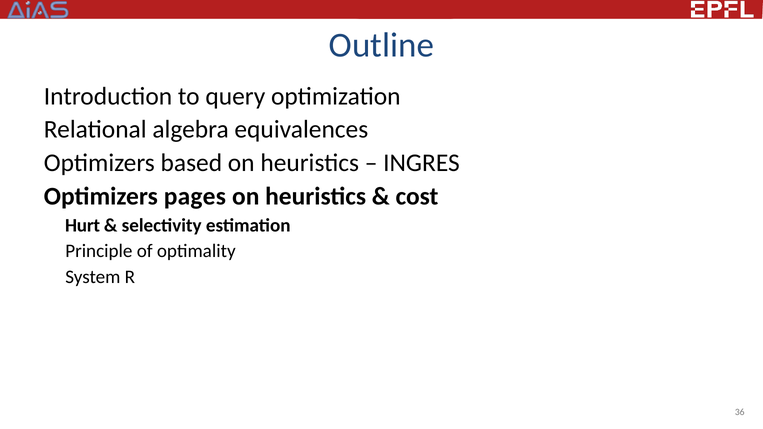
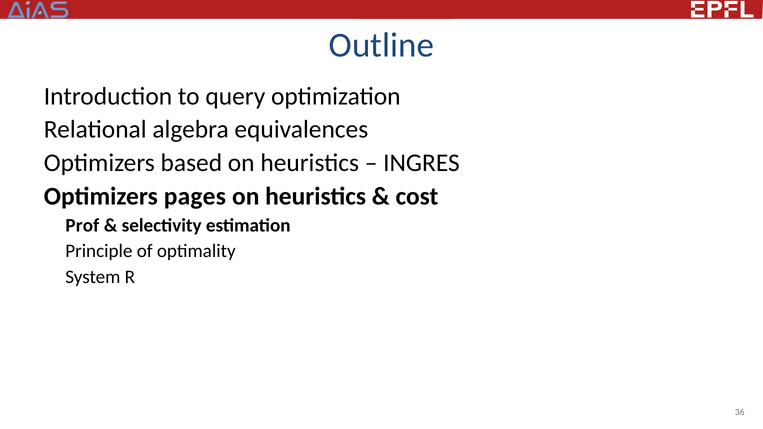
Hurt: Hurt -> Prof
